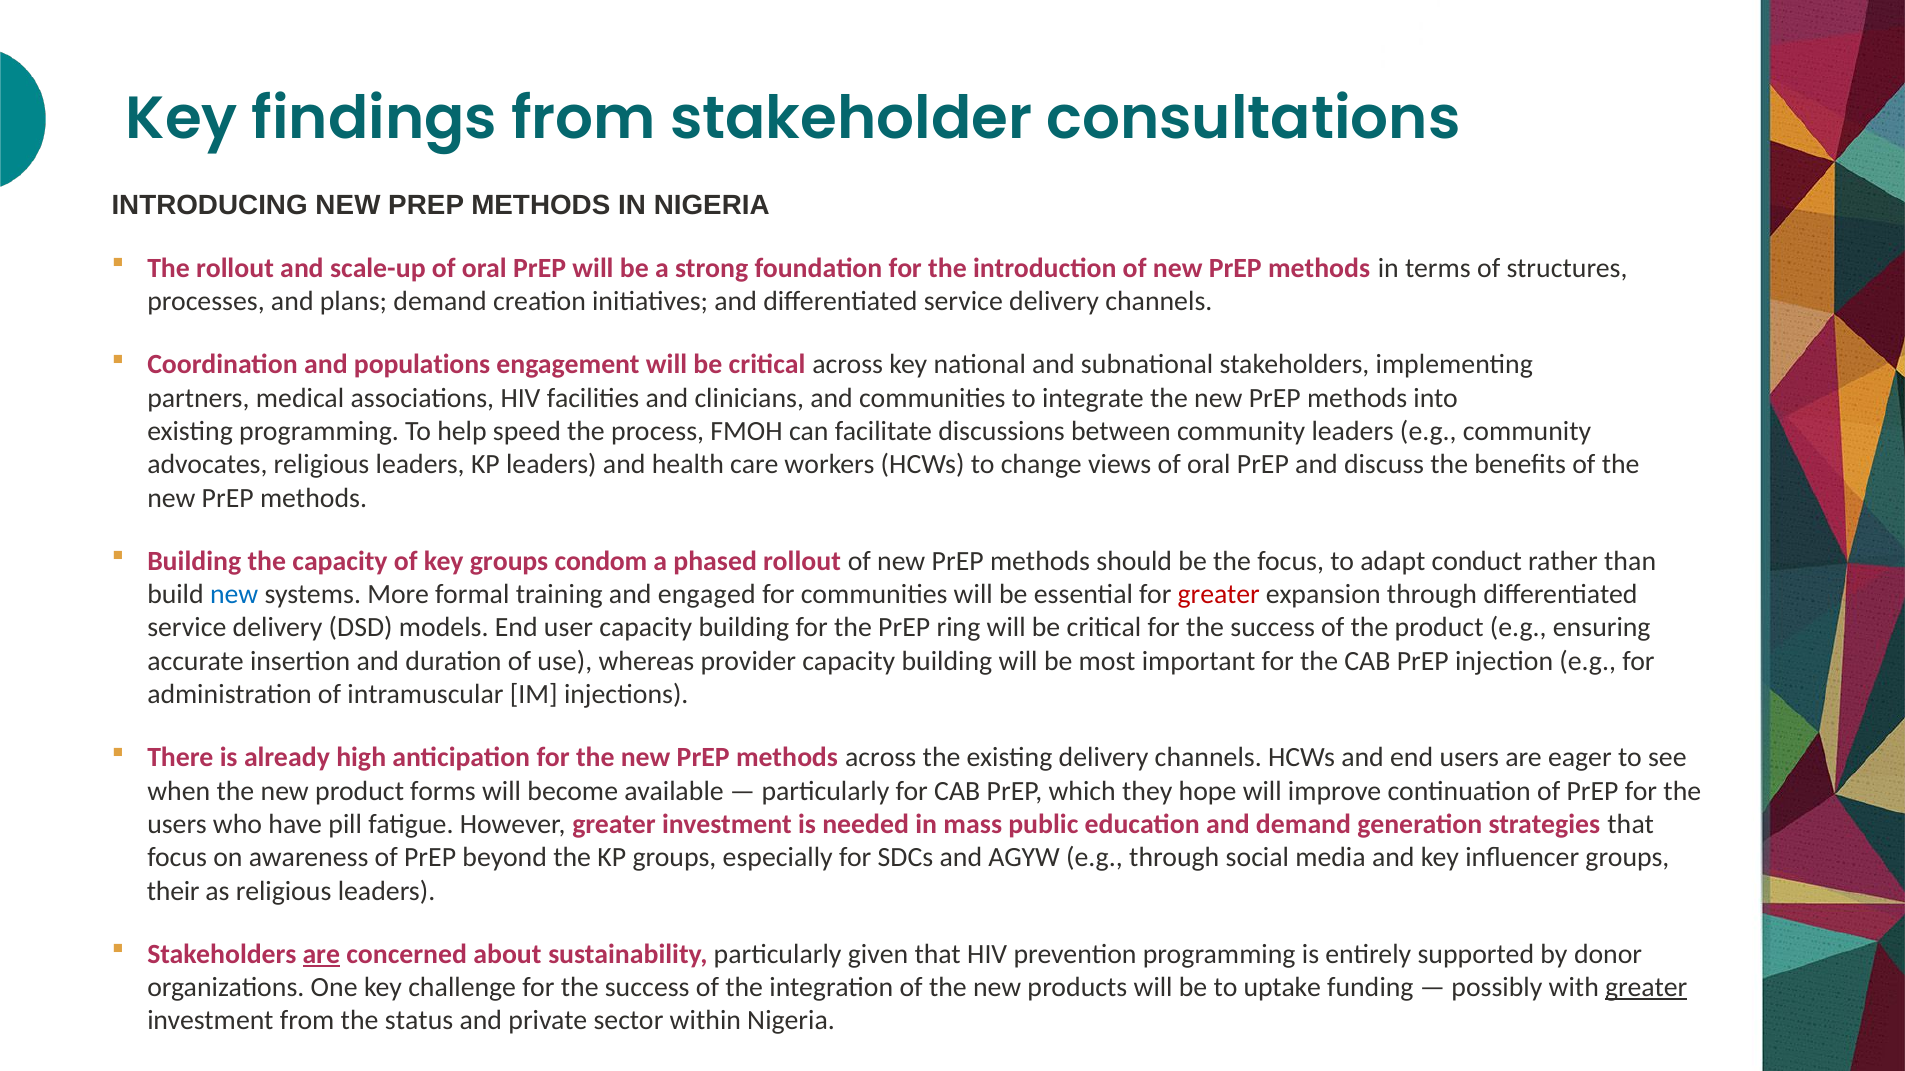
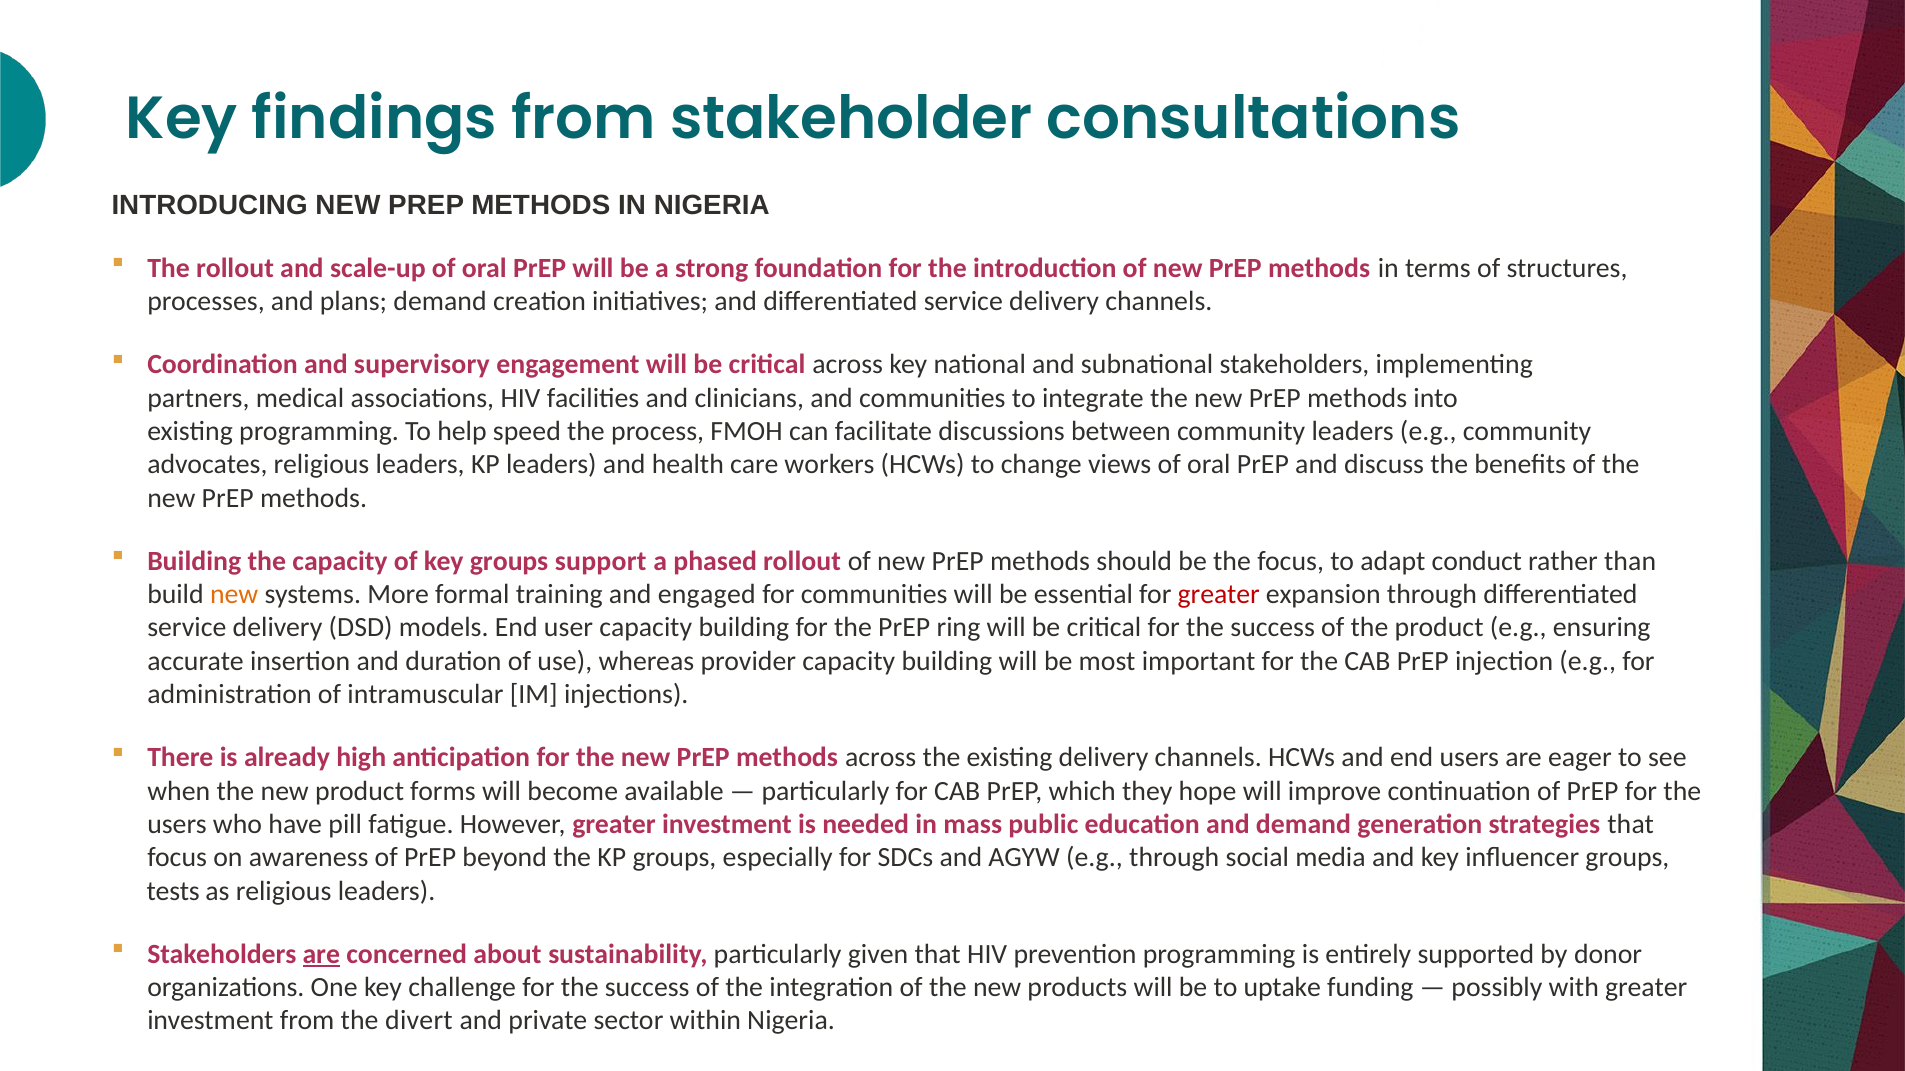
populations: populations -> supervisory
condom: condom -> support
new at (234, 595) colour: blue -> orange
their: their -> tests
greater at (1646, 988) underline: present -> none
status: status -> divert
